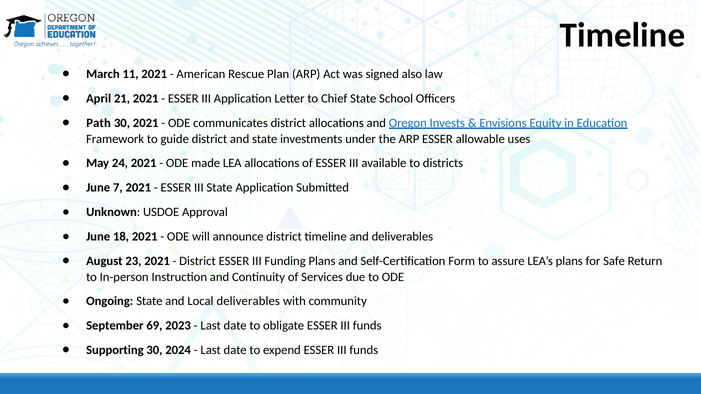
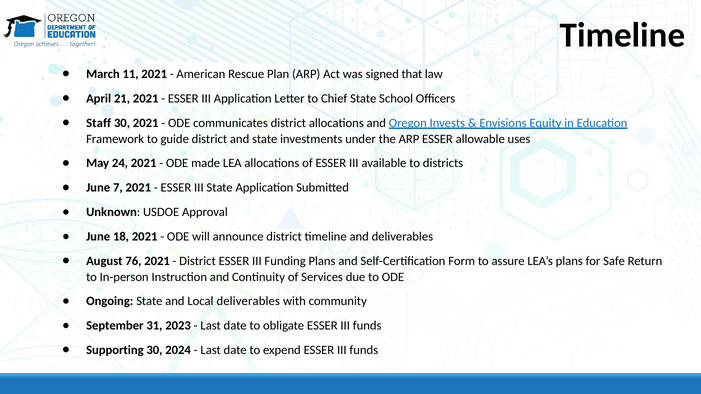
also: also -> that
Path: Path -> Staff
23: 23 -> 76
69: 69 -> 31
